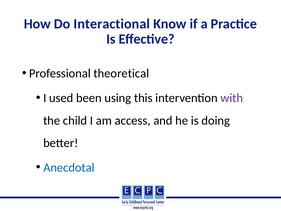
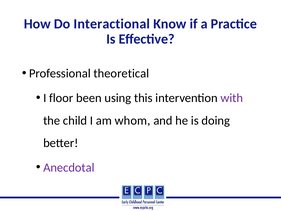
used: used -> floor
access: access -> whom
Anecdotal colour: blue -> purple
